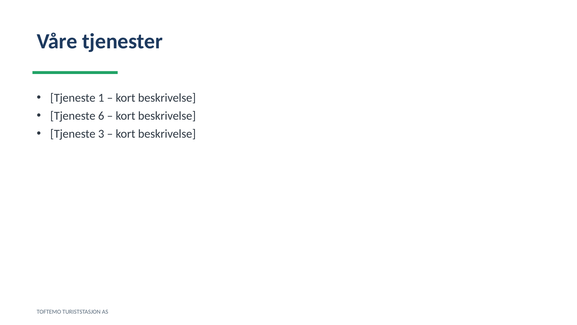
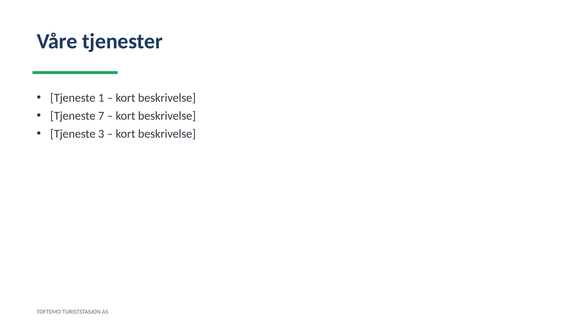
6: 6 -> 7
